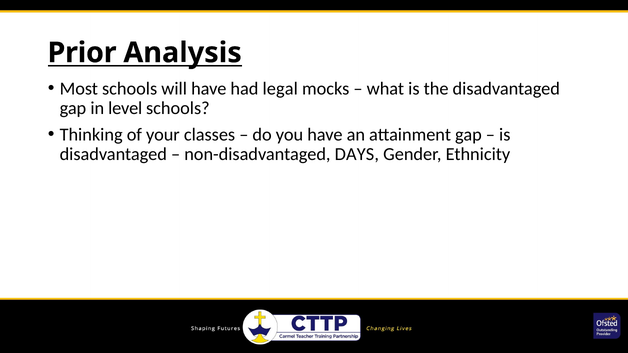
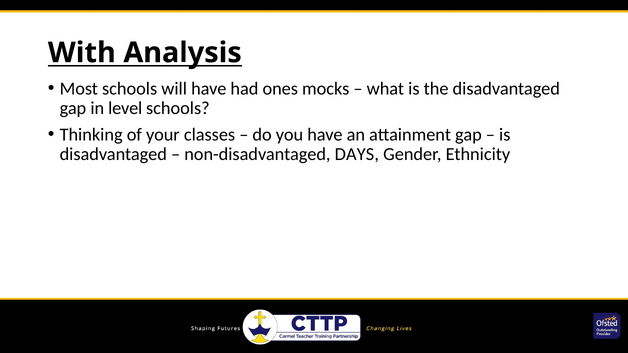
Prior: Prior -> With
legal: legal -> ones
